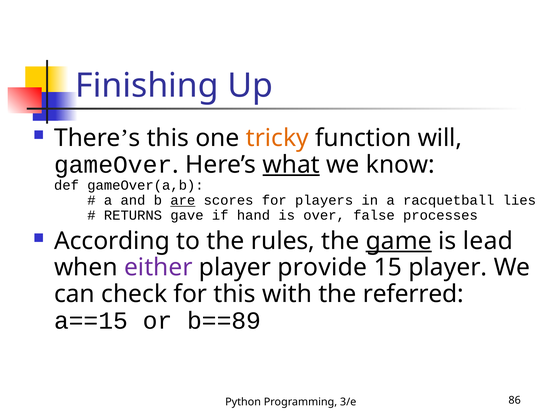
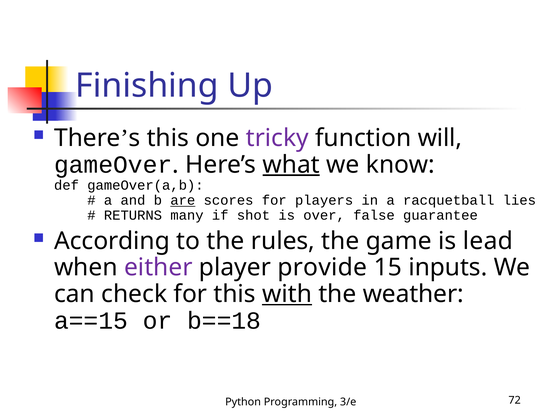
tricky colour: orange -> purple
gave: gave -> many
hand: hand -> shot
processes: processes -> guarantee
game underline: present -> none
15 player: player -> inputs
with underline: none -> present
referred: referred -> weather
b==89: b==89 -> b==18
86: 86 -> 72
